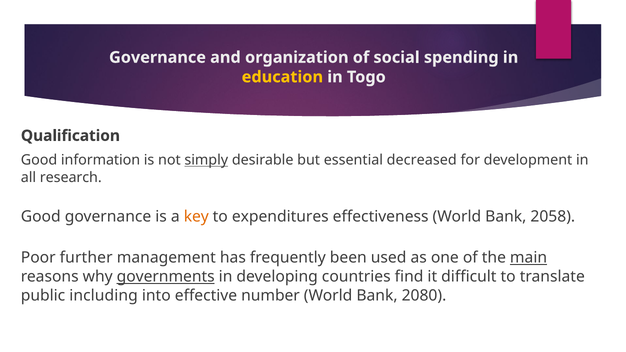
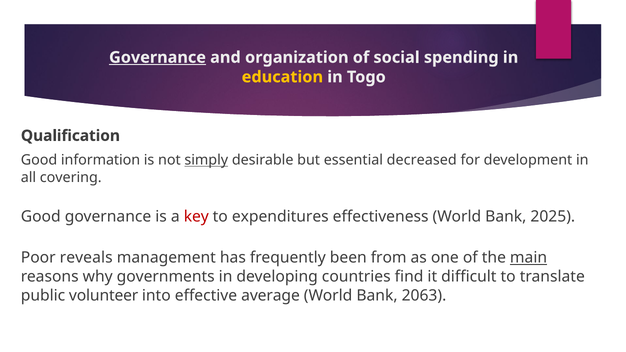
Governance at (158, 57) underline: none -> present
research: research -> covering
key colour: orange -> red
2058: 2058 -> 2025
further: further -> reveals
used: used -> from
governments underline: present -> none
including: including -> volunteer
number: number -> average
2080: 2080 -> 2063
